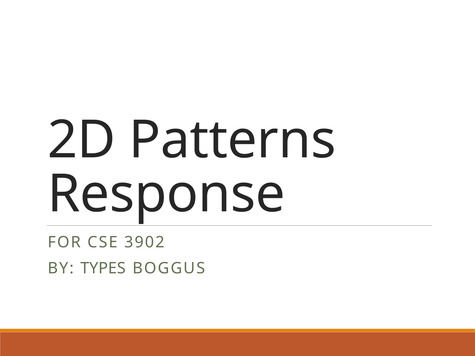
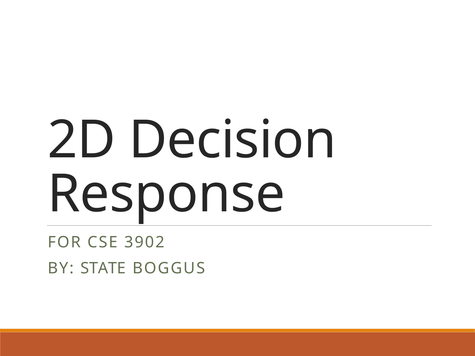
Patterns: Patterns -> Decision
TYPES: TYPES -> STATE
